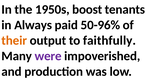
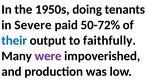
boost: boost -> doing
Always: Always -> Severe
50-96%: 50-96% -> 50-72%
their colour: orange -> blue
